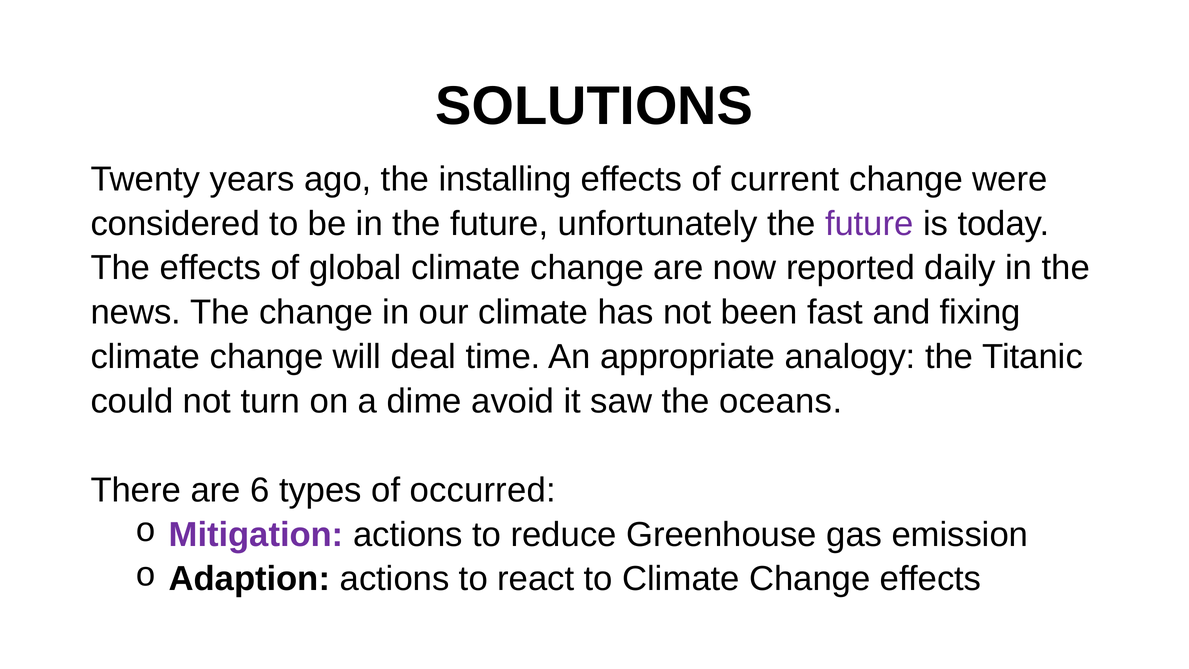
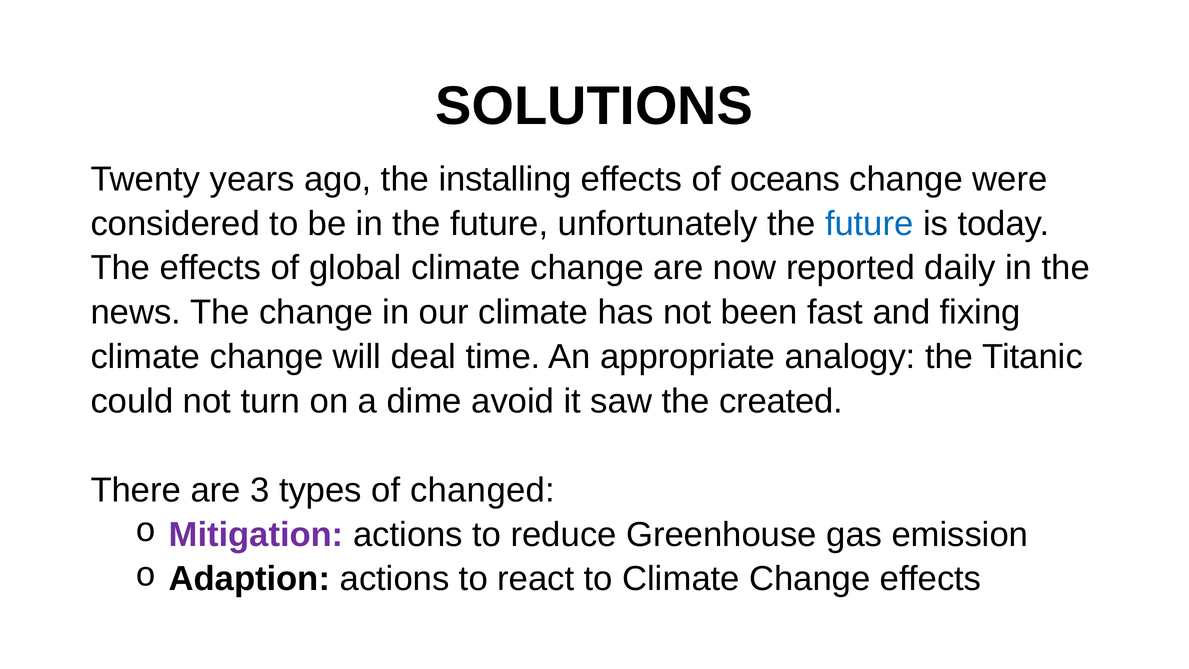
current: current -> oceans
future at (869, 224) colour: purple -> blue
oceans: oceans -> created
6: 6 -> 3
occurred: occurred -> changed
